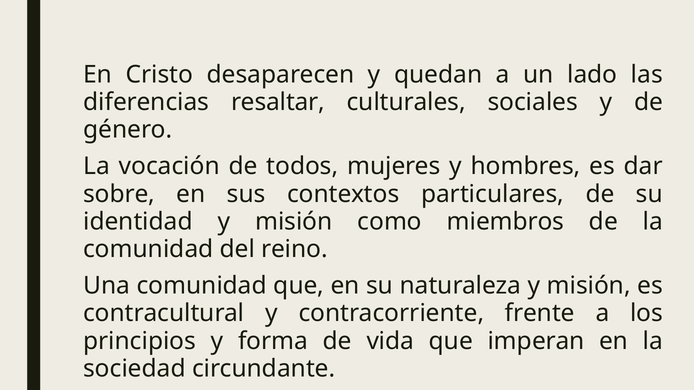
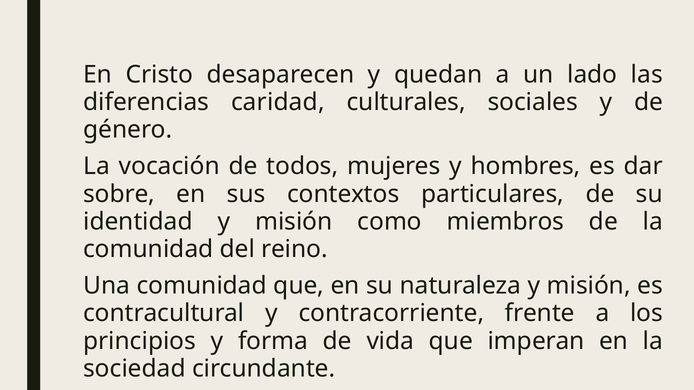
resaltar: resaltar -> caridad
